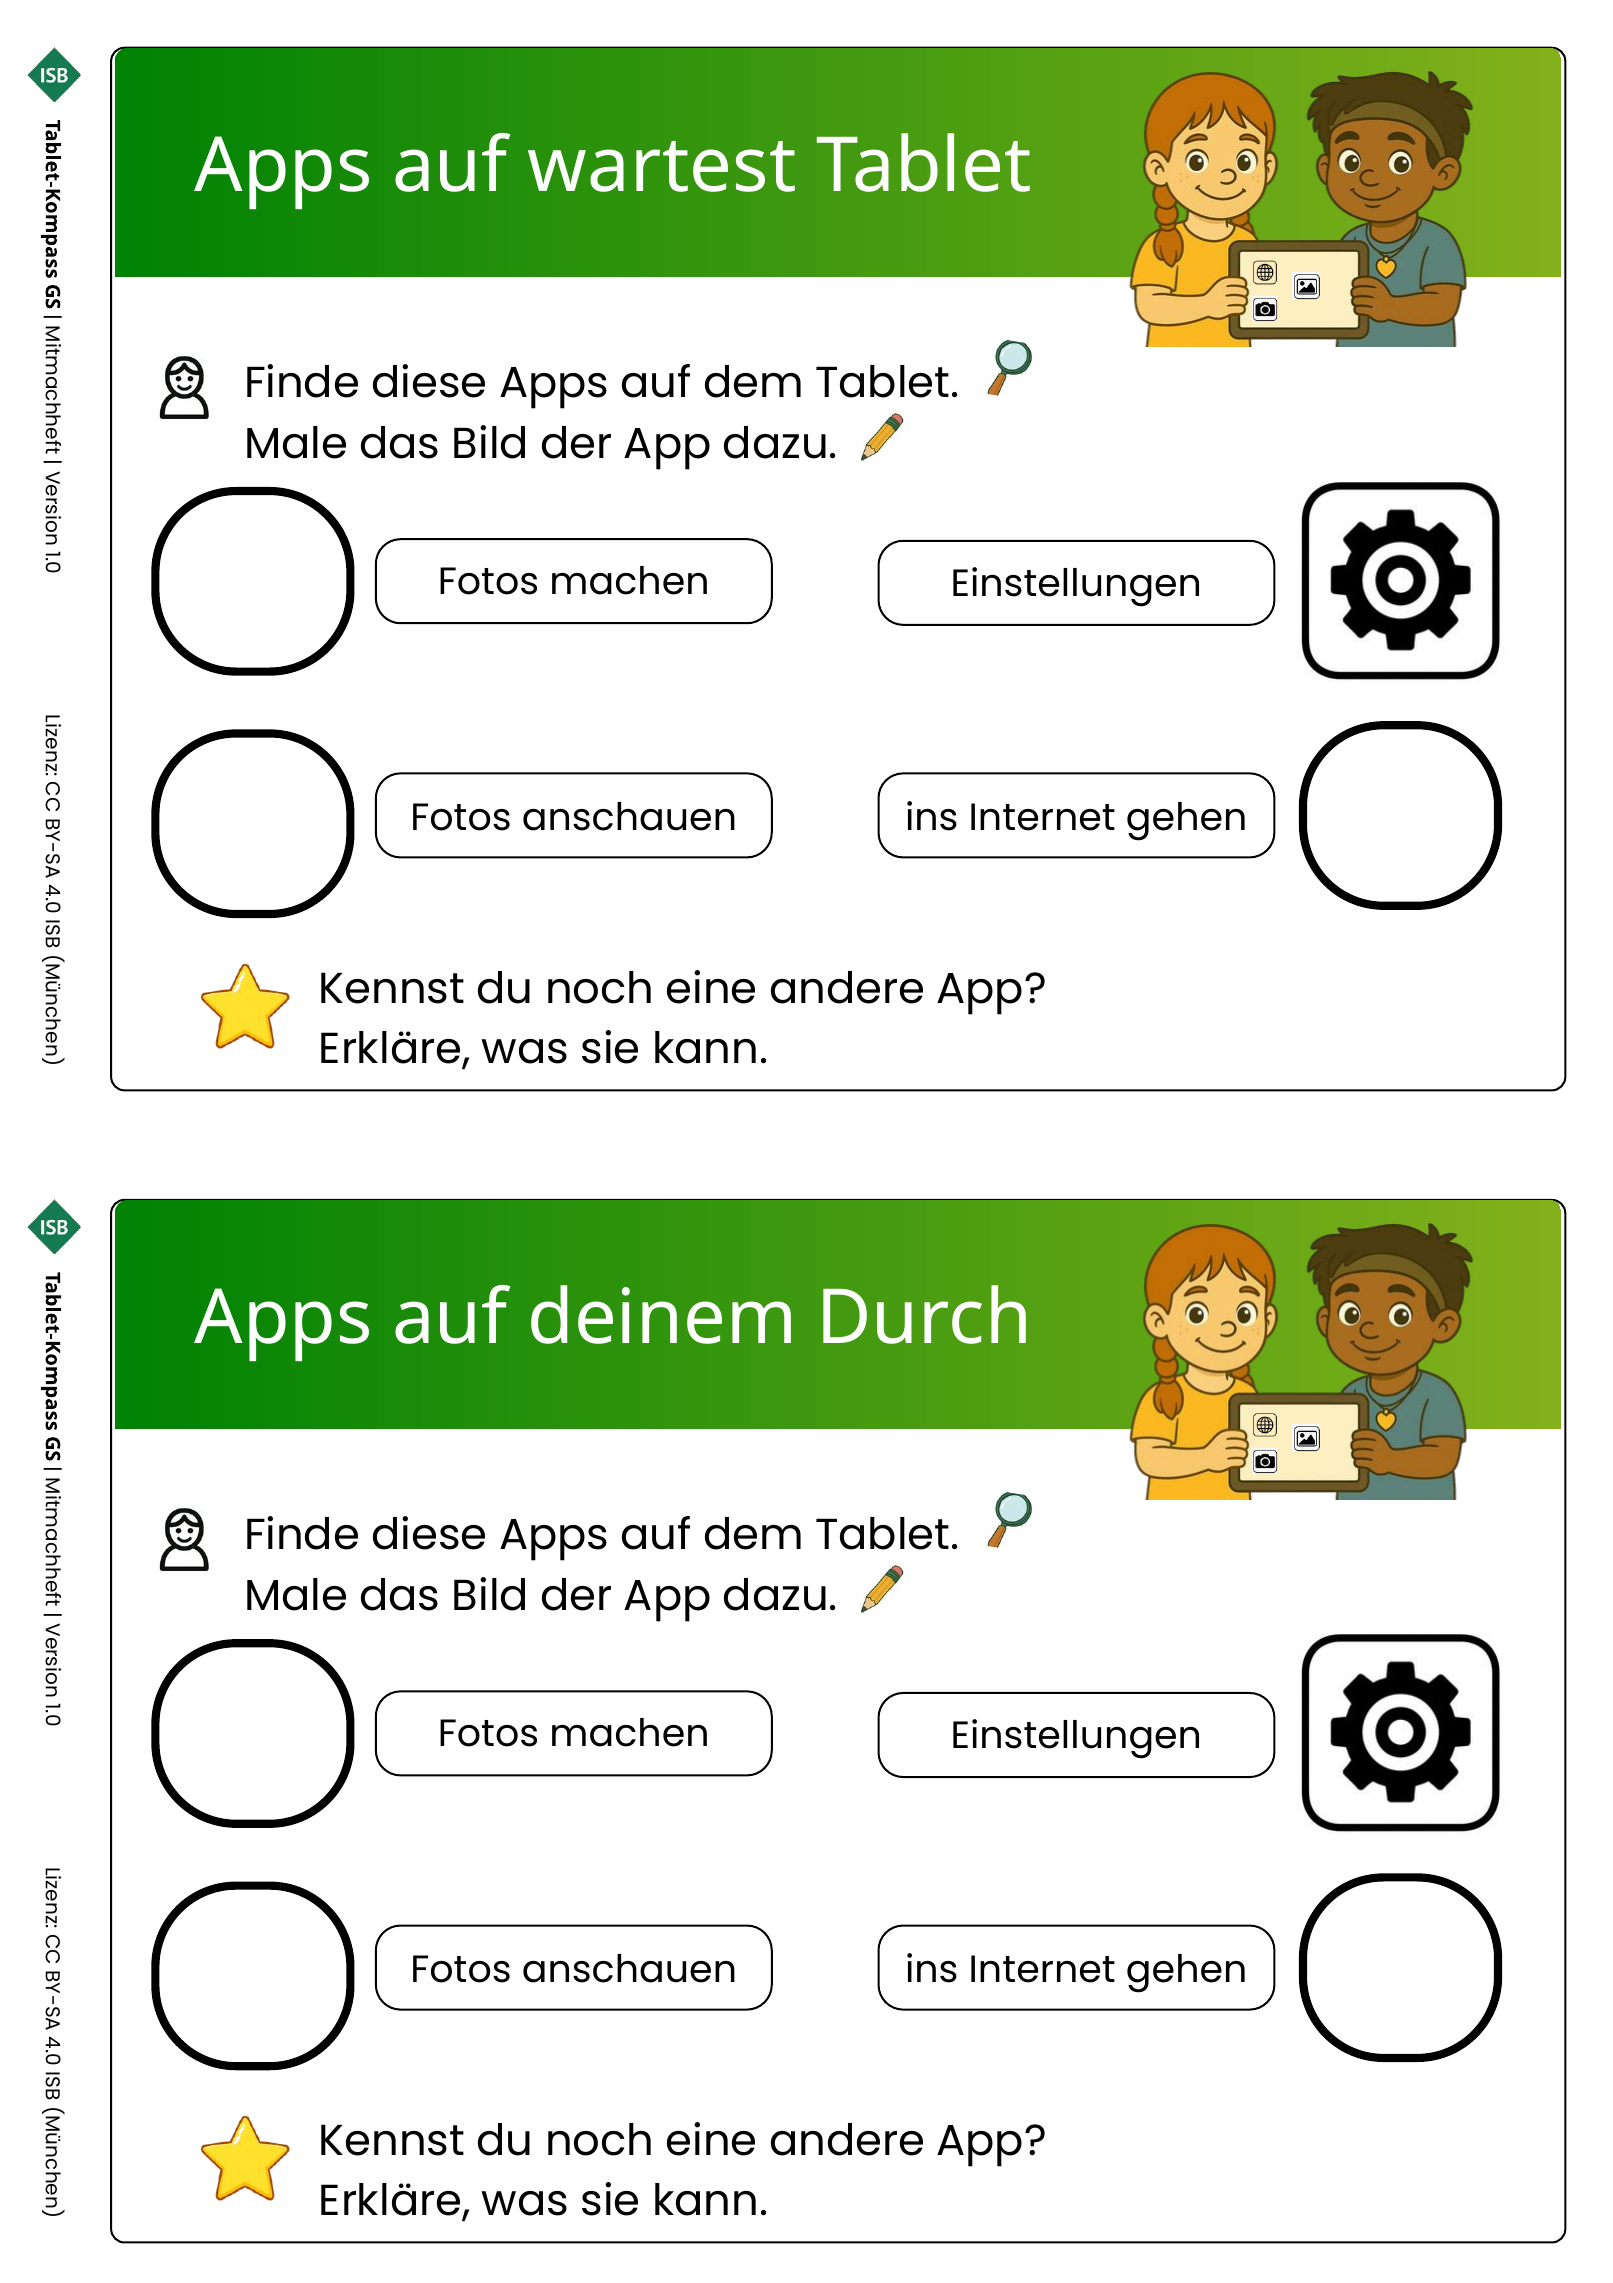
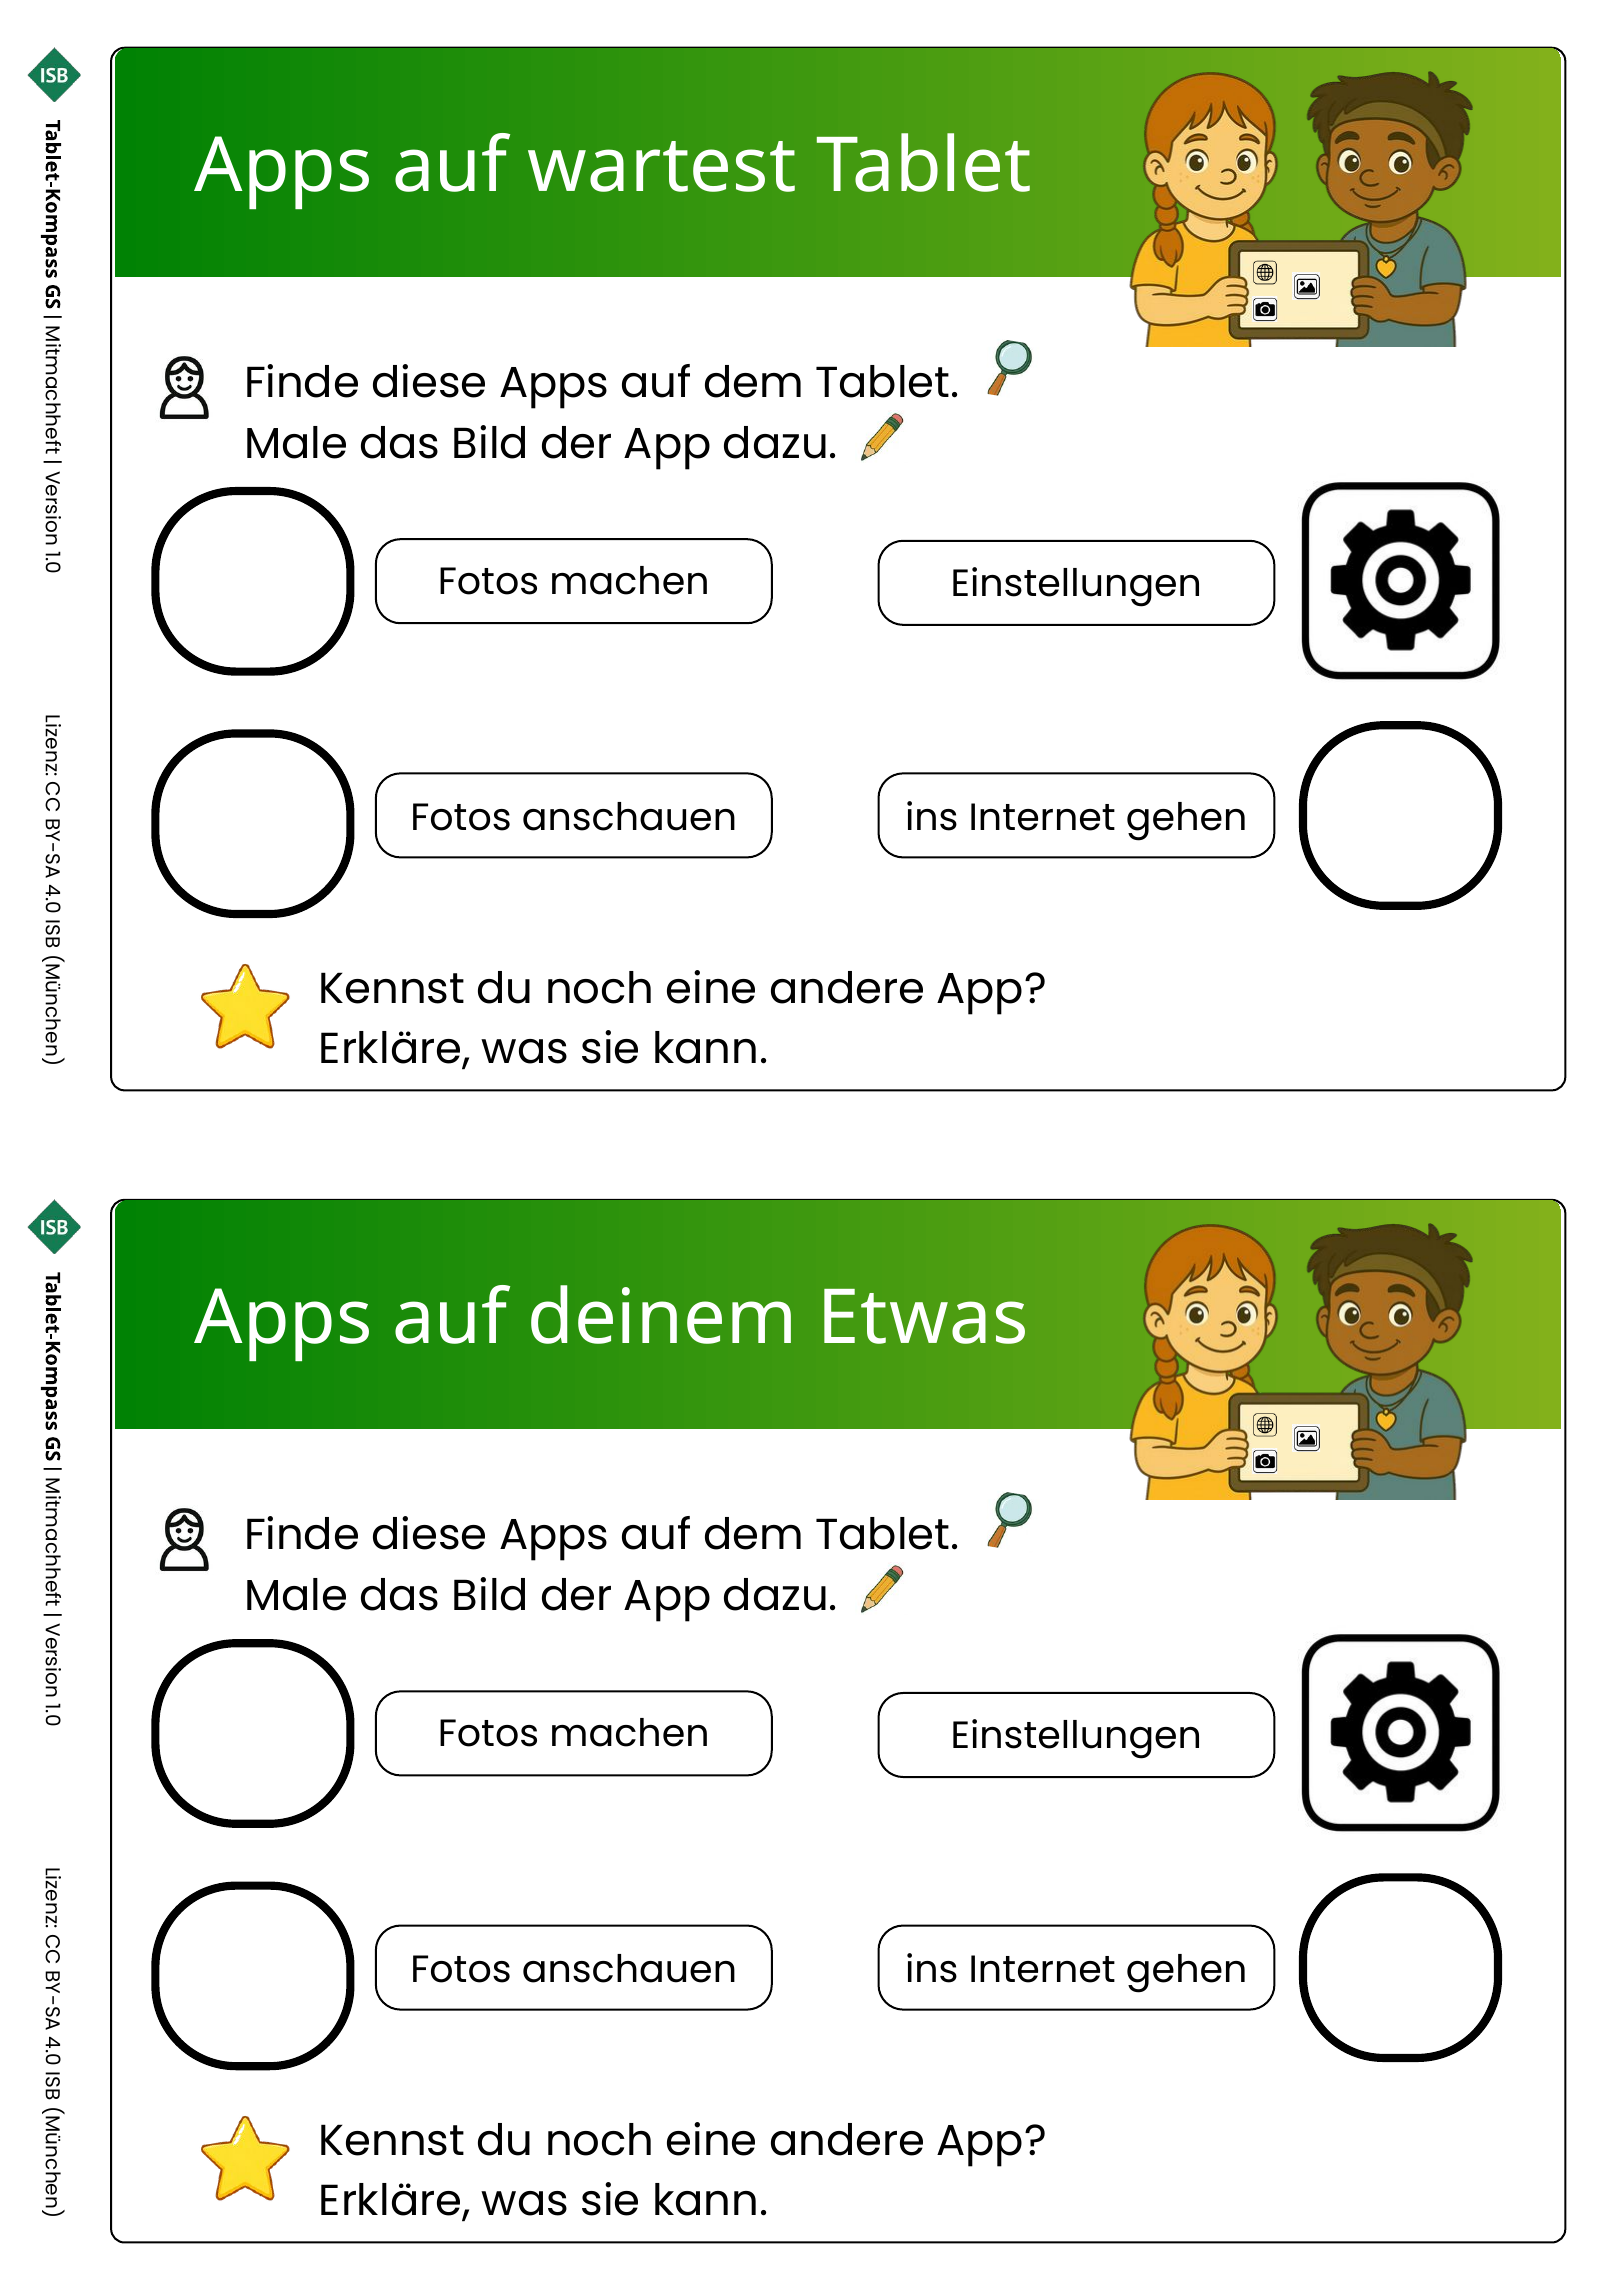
Durch: Durch -> Etwas
